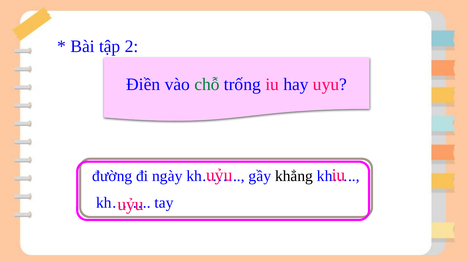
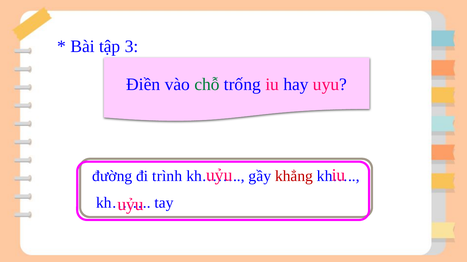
2: 2 -> 3
ngày: ngày -> trình
khẳng colour: black -> red
